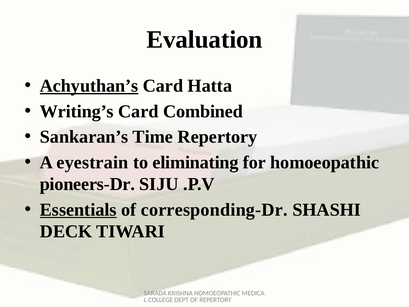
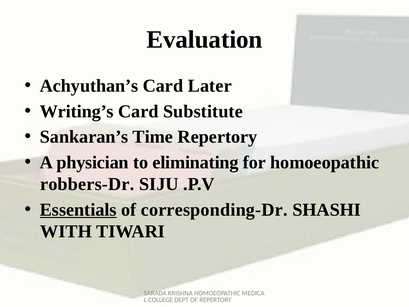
Achyuthan’s underline: present -> none
Hatta: Hatta -> Later
Combined: Combined -> Substitute
eyestrain: eyestrain -> physician
pioneers-Dr: pioneers-Dr -> robbers-Dr
DECK: DECK -> WITH
